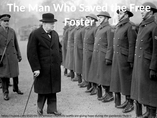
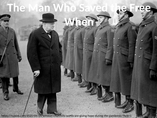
Foster: Foster -> When
